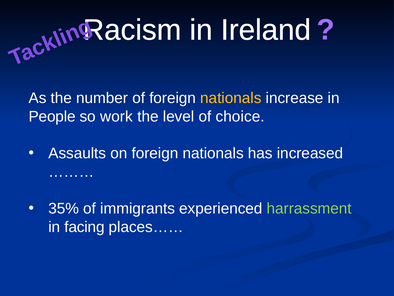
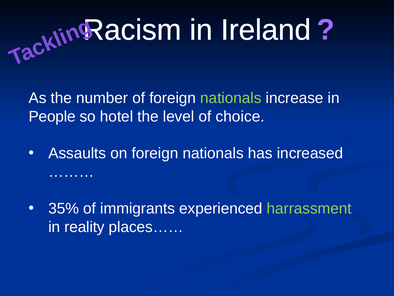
nationals at (231, 98) colour: yellow -> light green
work: work -> hotel
facing: facing -> reality
